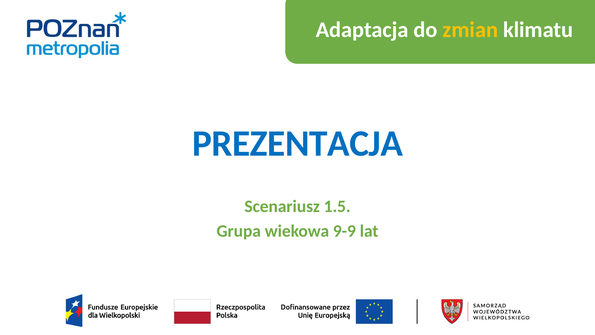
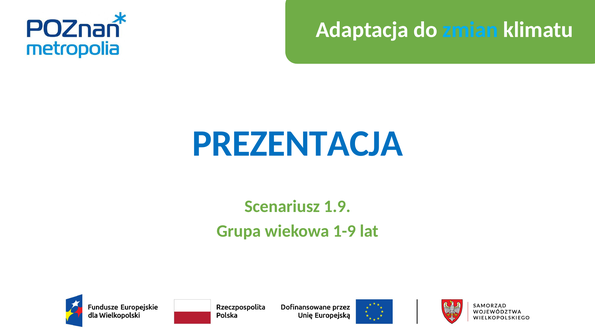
zmian colour: yellow -> light blue
1.5: 1.5 -> 1.9
9-9: 9-9 -> 1-9
